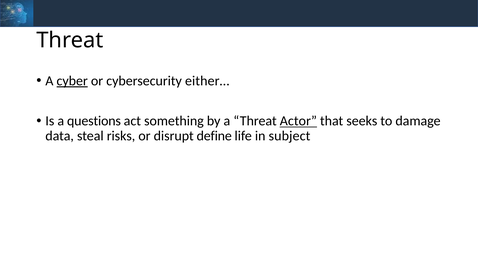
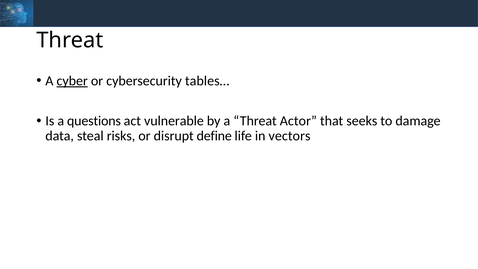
either…: either… -> tables…
something: something -> vulnerable
Actor underline: present -> none
subject: subject -> vectors
